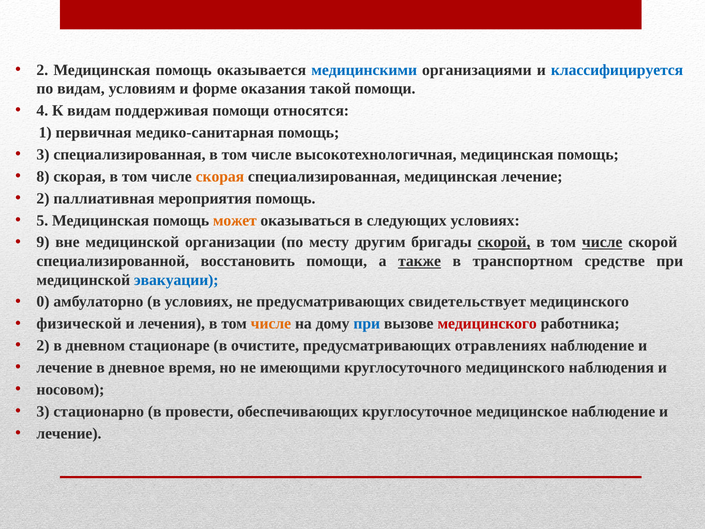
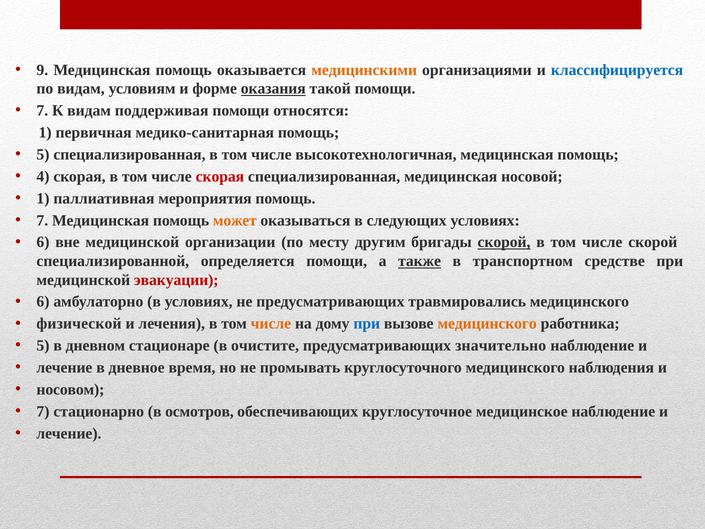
2 at (42, 70): 2 -> 9
медицинскими colour: blue -> orange
оказания underline: none -> present
4 at (42, 111): 4 -> 7
3 at (43, 154): 3 -> 5
8: 8 -> 4
скорая at (220, 176) colour: orange -> red
медицинская лечение: лечение -> носовой
2 at (43, 198): 2 -> 1
5 at (42, 220): 5 -> 7
9 at (43, 242): 9 -> 6
числе at (602, 242) underline: present -> none
восстановить: восстановить -> определяется
эвакуации colour: blue -> red
0 at (43, 302): 0 -> 6
свидетельствует: свидетельствует -> травмировались
медицинского at (487, 324) colour: red -> orange
2 at (43, 346): 2 -> 5
отравлениях: отравлениях -> значительно
имеющими: имеющими -> промывать
3 at (43, 411): 3 -> 7
провести: провести -> осмотров
